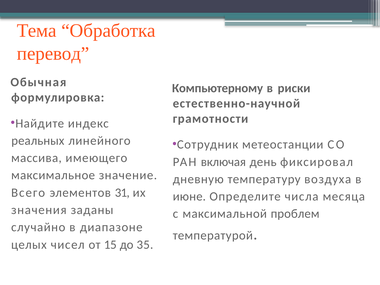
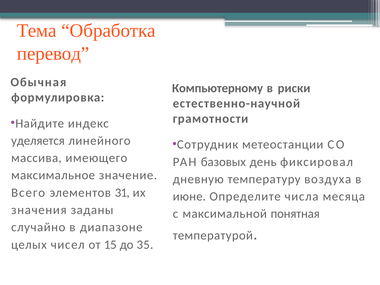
реальных: реальных -> уделяется
включая: включая -> базовых
проблем: проблем -> понятная
